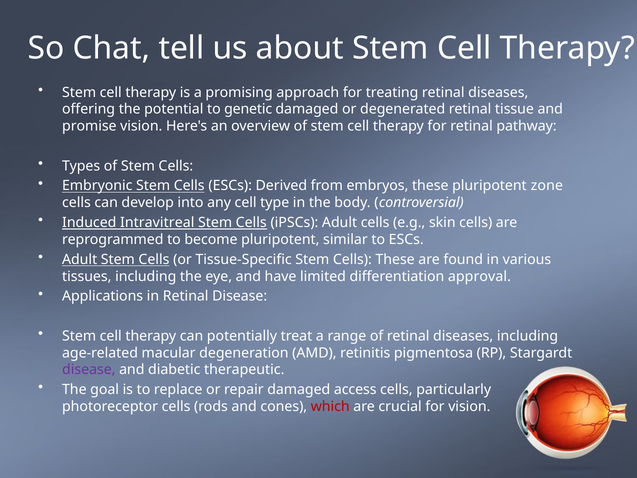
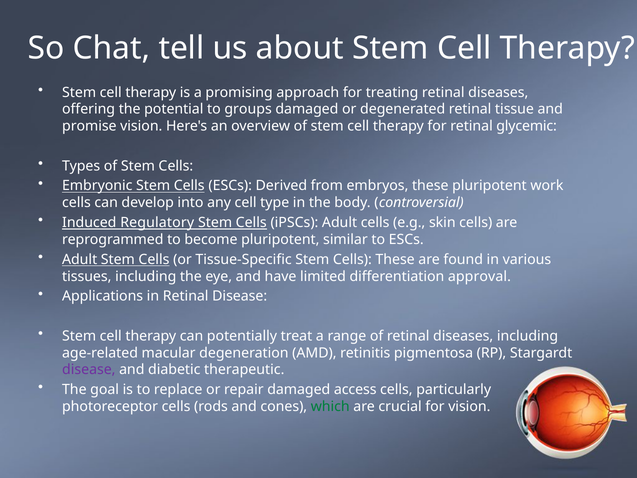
genetic: genetic -> groups
pathway: pathway -> glycemic
zone: zone -> work
Intravitreal: Intravitreal -> Regulatory
which colour: red -> green
